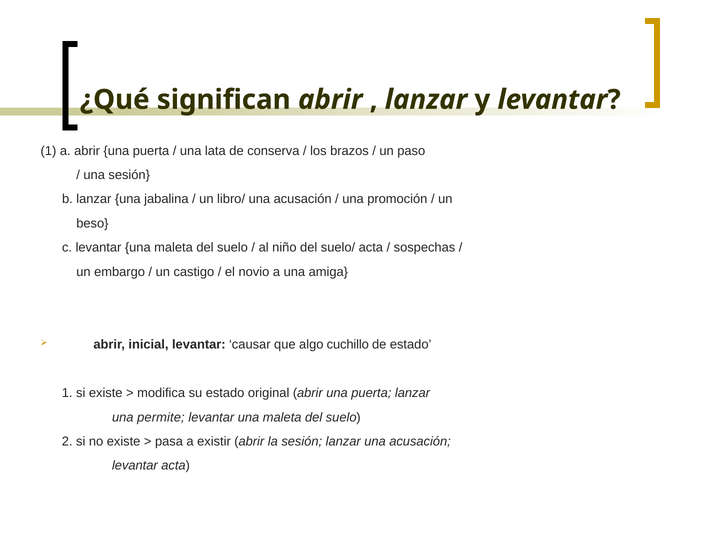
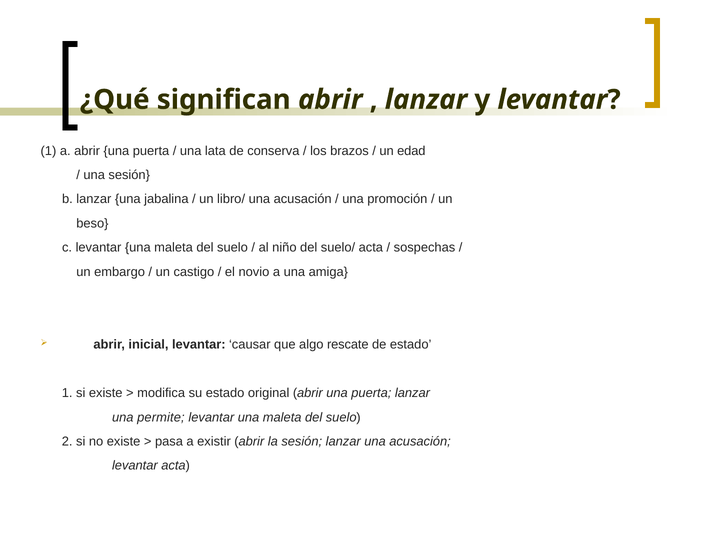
paso: paso -> edad
cuchillo: cuchillo -> rescate
